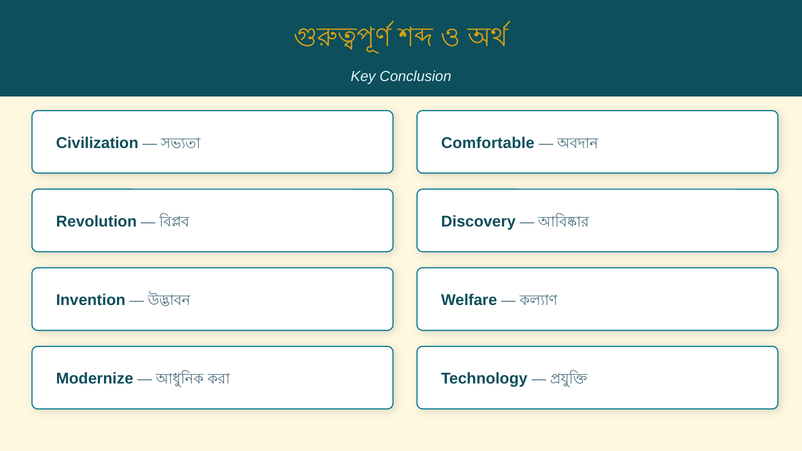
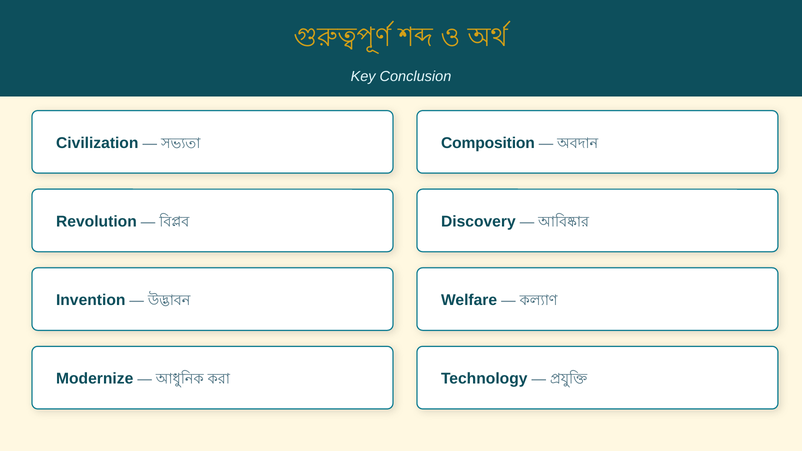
Comfortable: Comfortable -> Composition
